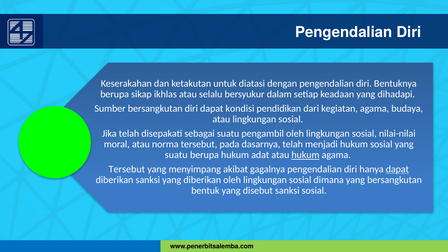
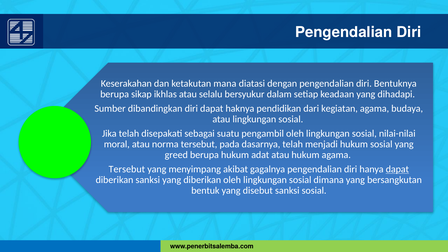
untuk: untuk -> mana
Sumber bersangkutan: bersangkutan -> dibandingkan
kondisi: kondisi -> haknya
suatu at (176, 155): suatu -> greed
hukum at (305, 155) underline: present -> none
